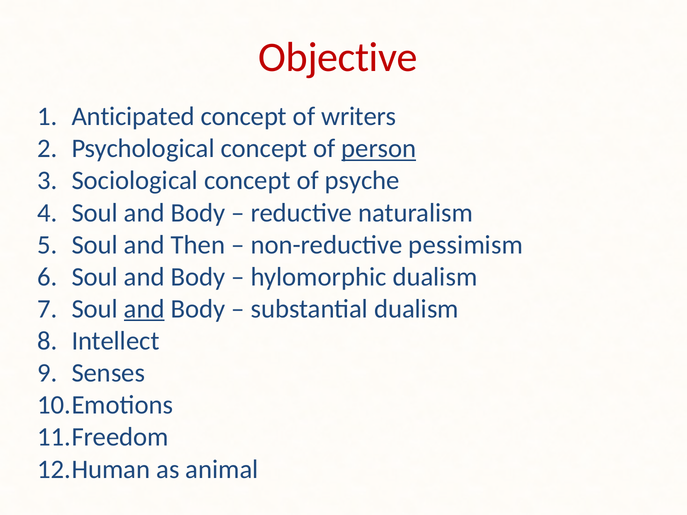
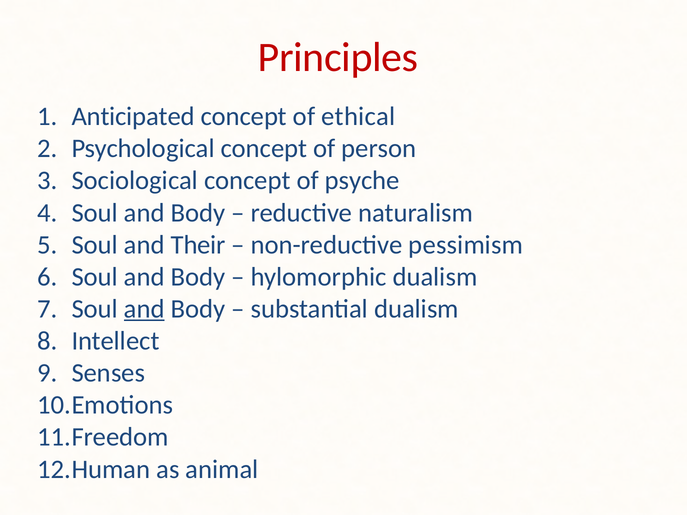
Objective: Objective -> Principles
writers: writers -> ethical
person underline: present -> none
Then: Then -> Their
